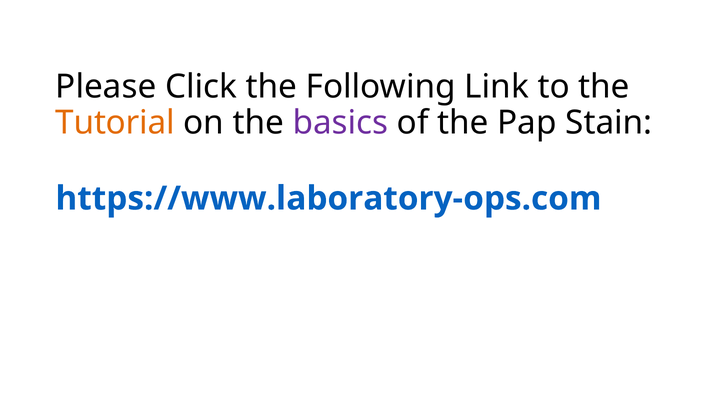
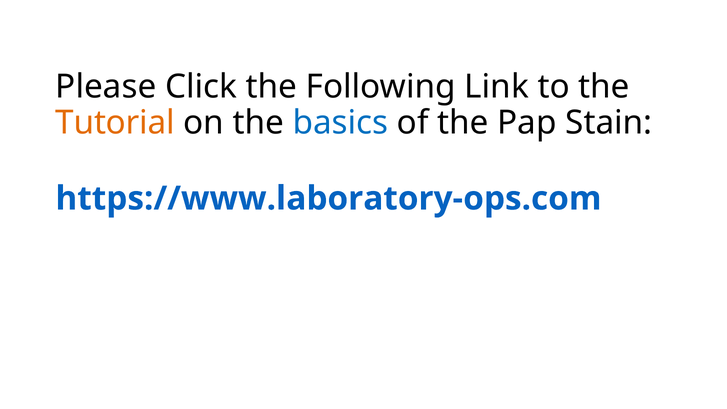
basics colour: purple -> blue
